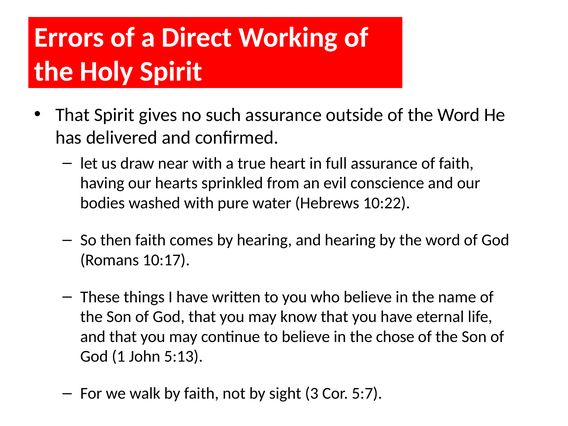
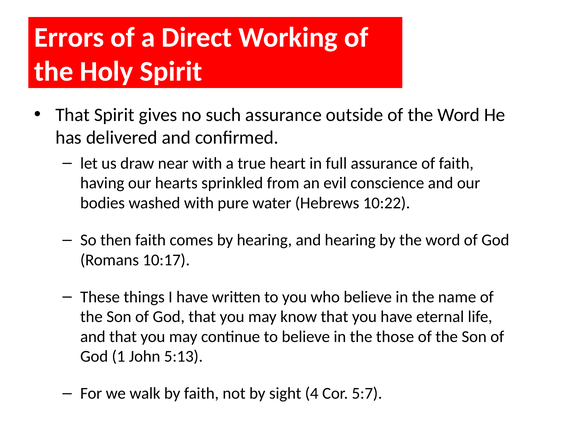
chose: chose -> those
3: 3 -> 4
